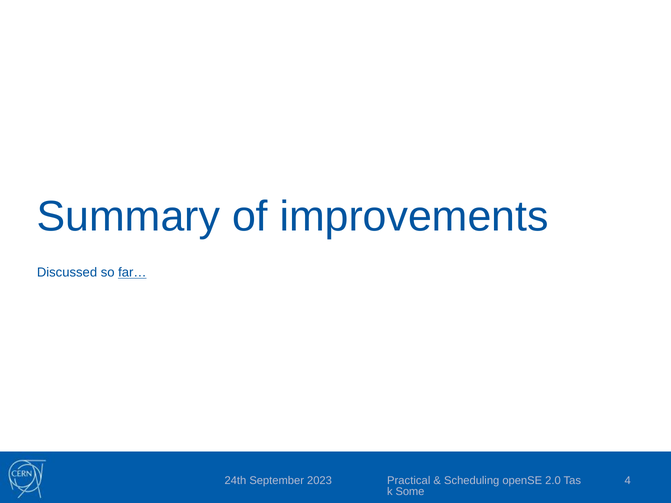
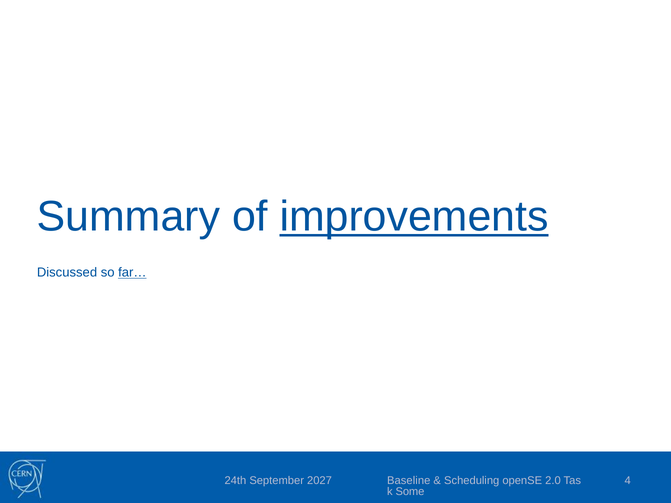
improvements underline: none -> present
Practical: Practical -> Baseline
2023: 2023 -> 2027
